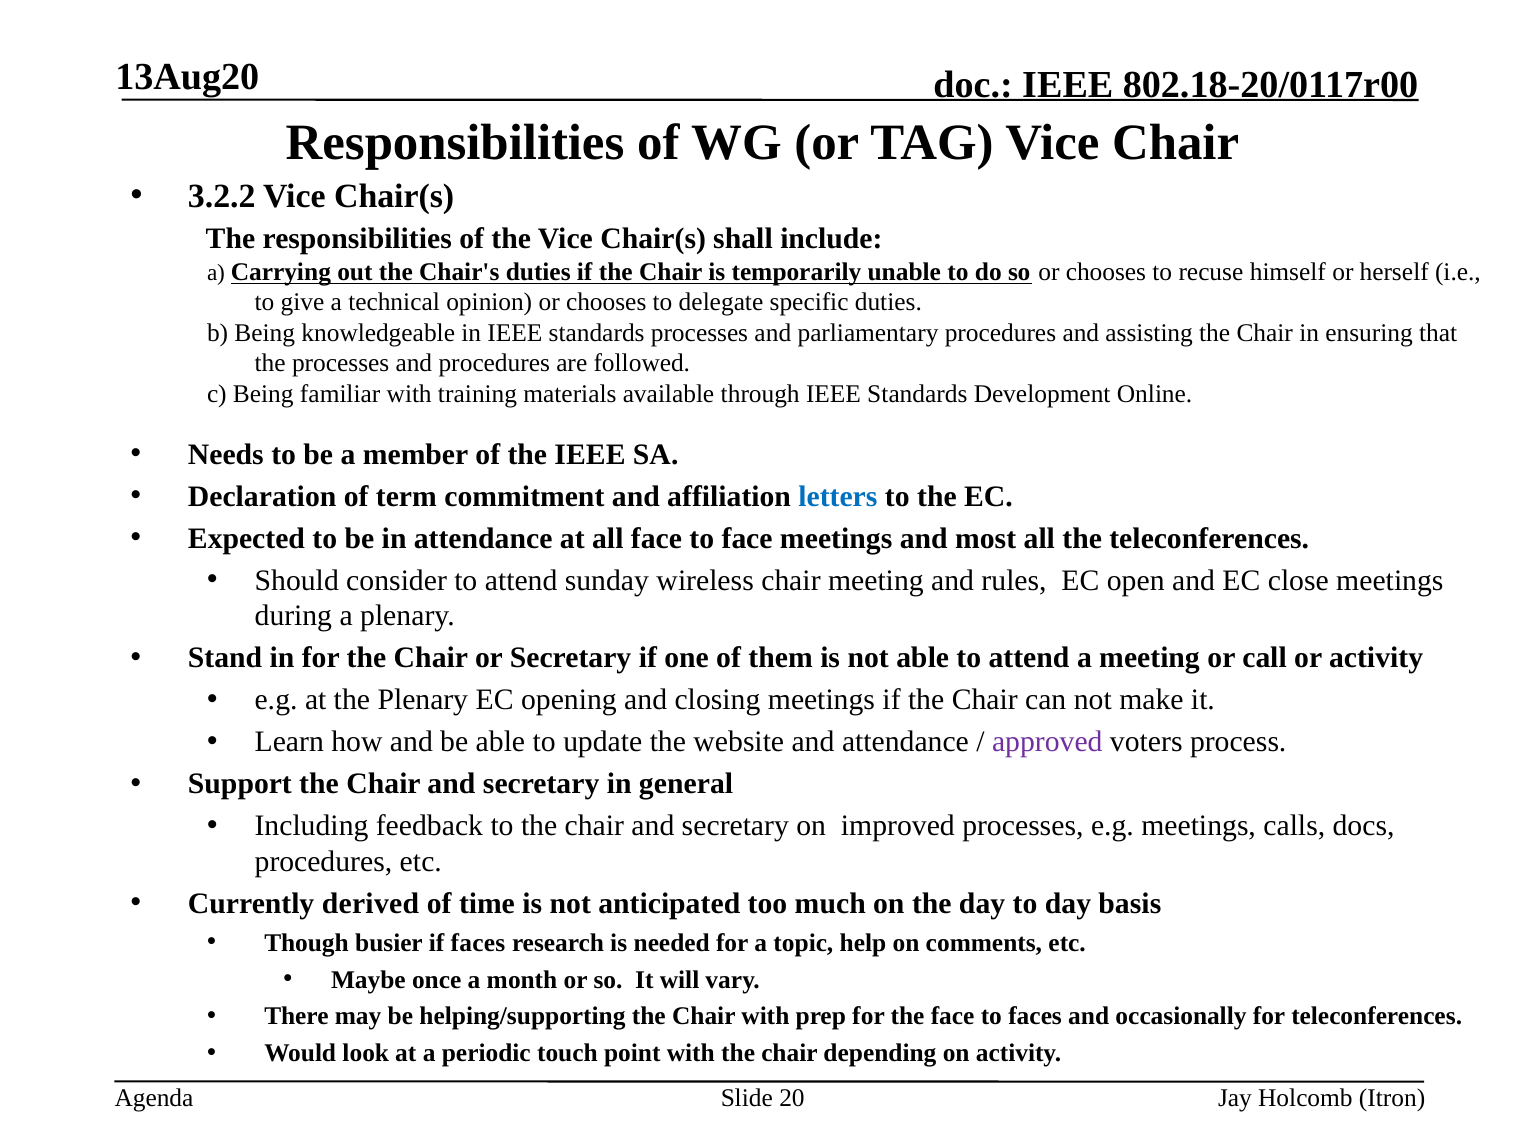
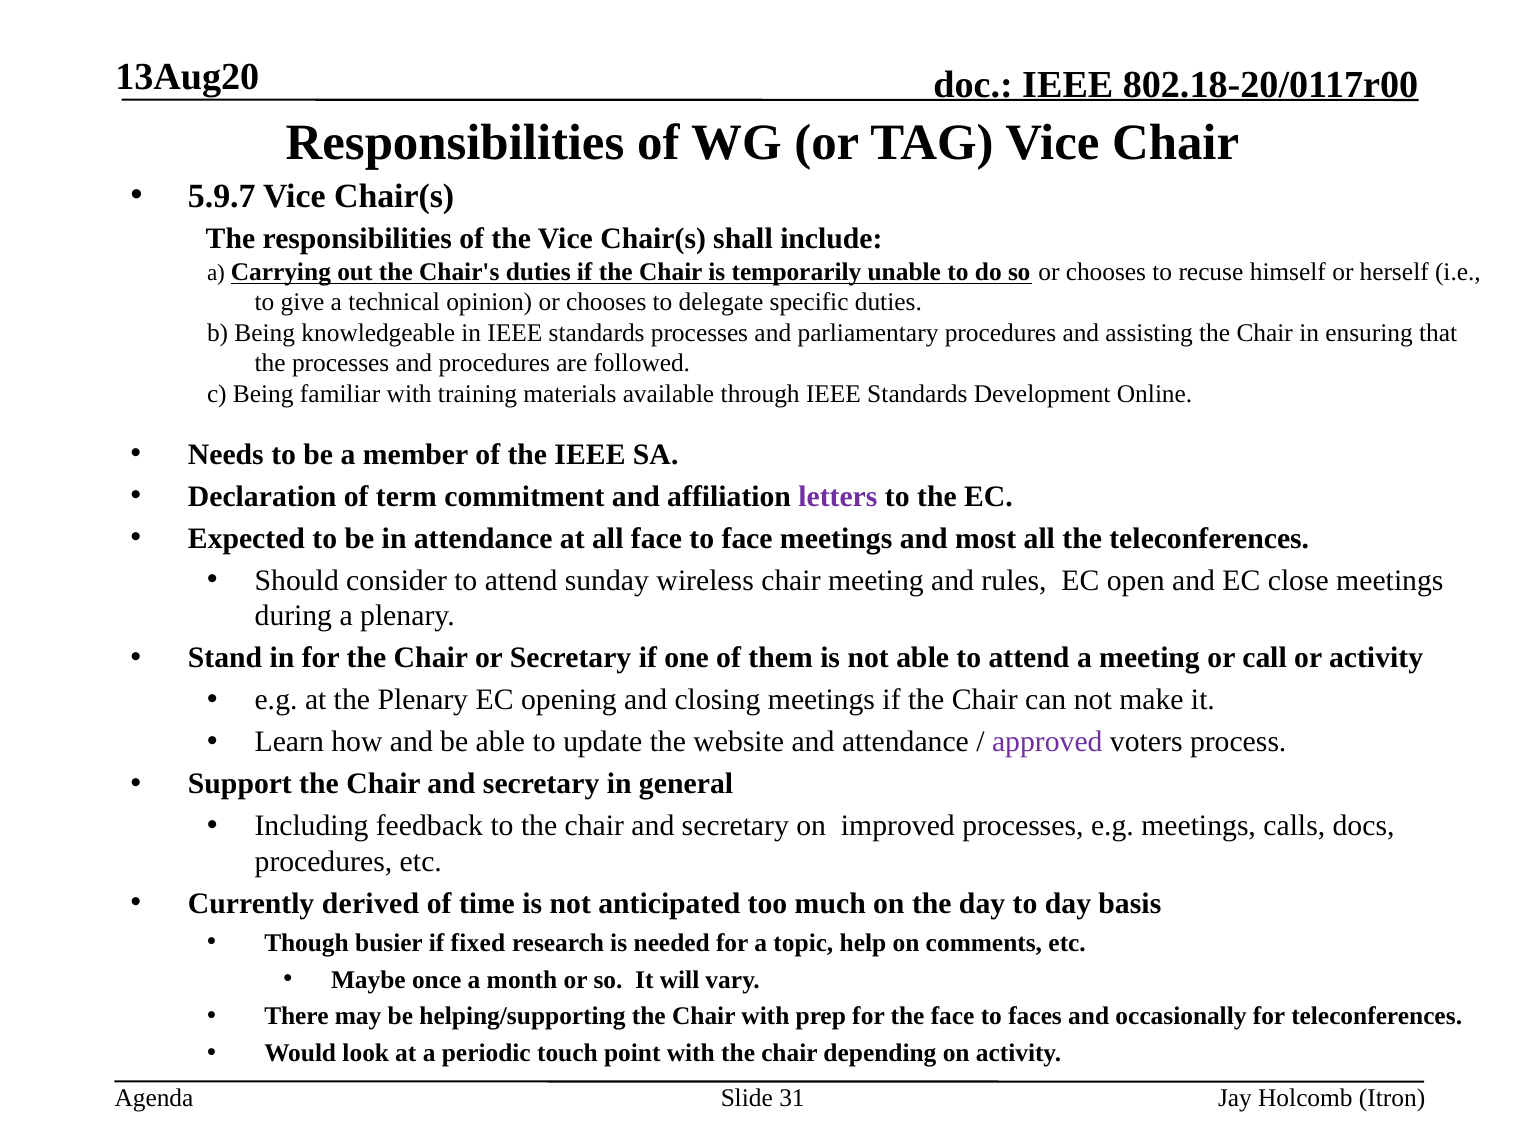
3.2.2: 3.2.2 -> 5.9.7
letters colour: blue -> purple
if faces: faces -> fixed
20: 20 -> 31
